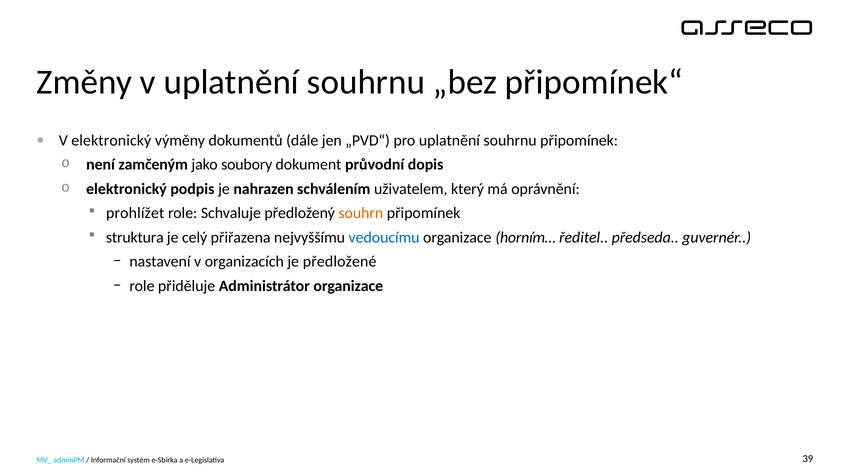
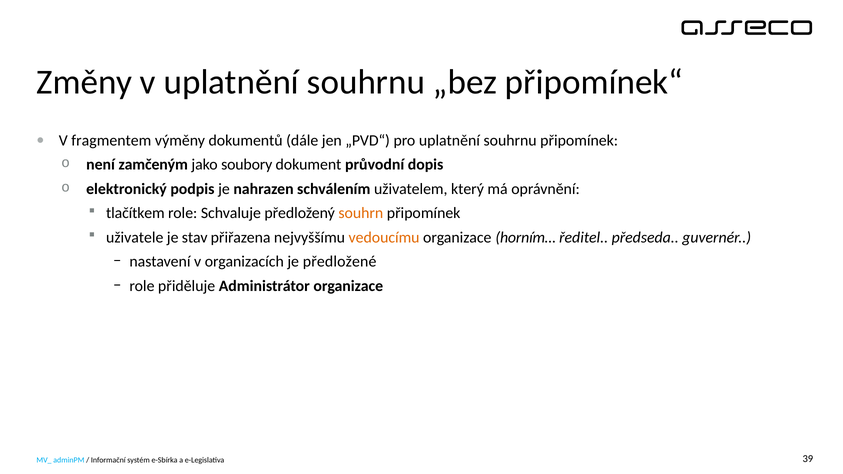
V elektronický: elektronický -> fragmentem
prohlížet: prohlížet -> tlačítkem
struktura: struktura -> uživatele
celý: celý -> stav
vedoucímu colour: blue -> orange
